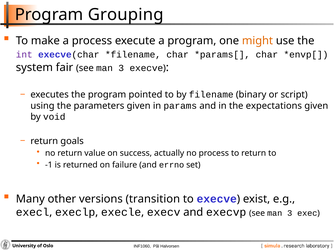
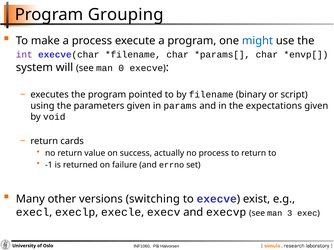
might colour: orange -> blue
fair: fair -> will
3 at (121, 68): 3 -> 0
goals: goals -> cards
transition: transition -> switching
